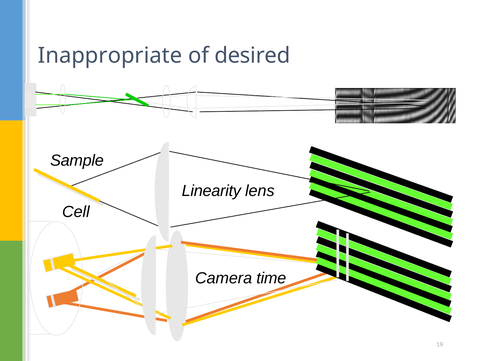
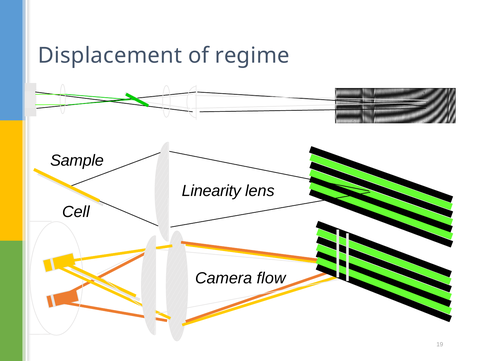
Inappropriate: Inappropriate -> Displacement
desired: desired -> regime
time: time -> flow
